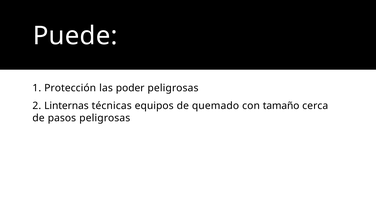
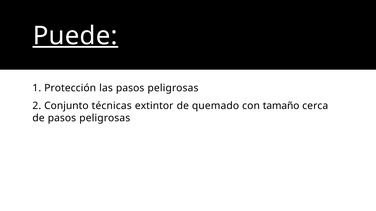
Puede underline: none -> present
las poder: poder -> pasos
Linternas: Linternas -> Conjunto
equipos: equipos -> extintor
